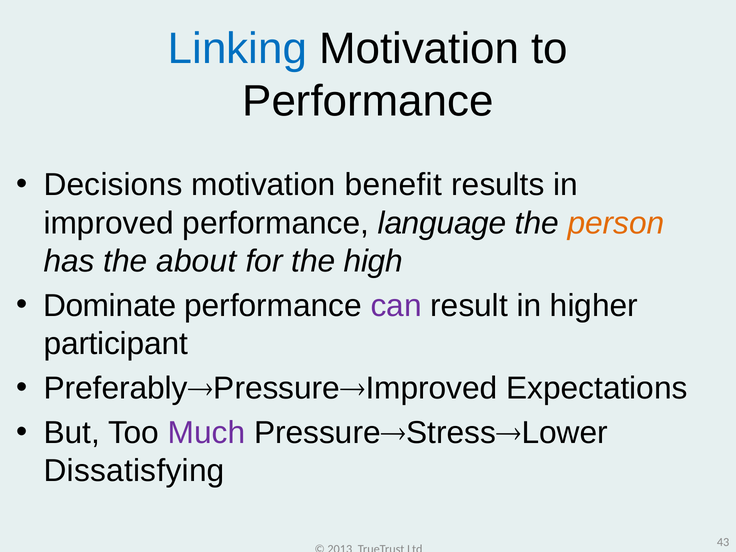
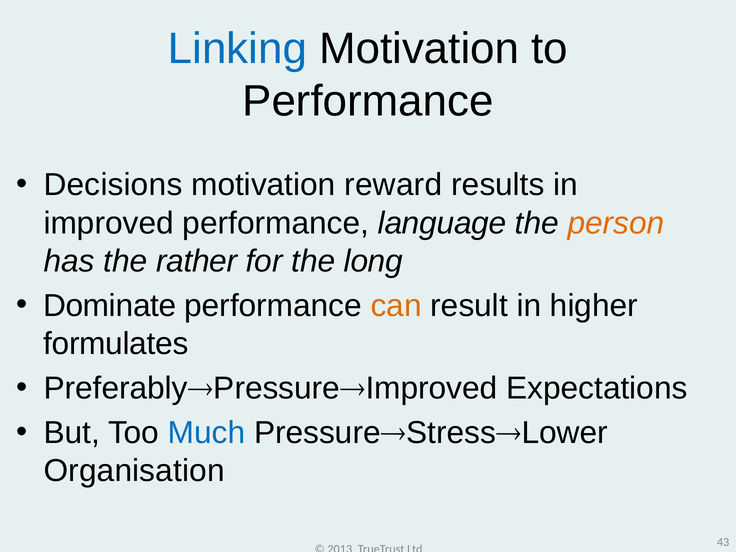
benefit: benefit -> reward
about: about -> rather
high: high -> long
can colour: purple -> orange
participant: participant -> formulates
Much colour: purple -> blue
Dissatisfying: Dissatisfying -> Organisation
